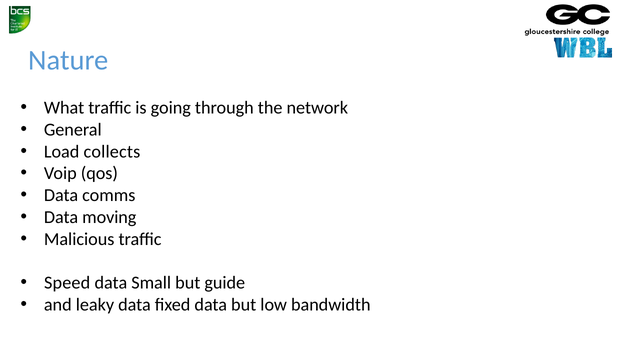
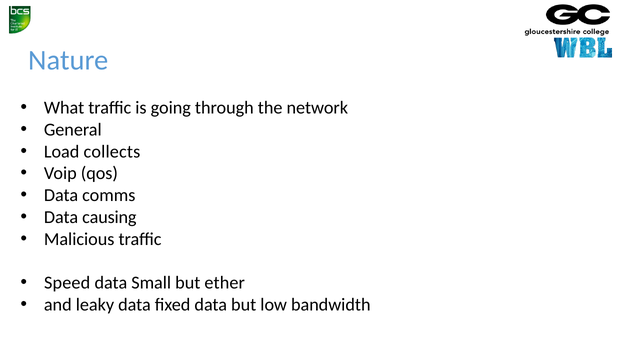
moving: moving -> causing
guide: guide -> ether
